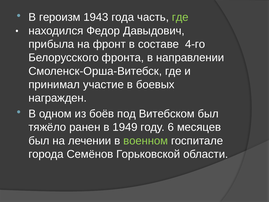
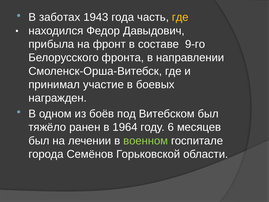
героизм: героизм -> заботах
где at (180, 17) colour: light green -> yellow
4-го: 4-го -> 9-го
1949: 1949 -> 1964
